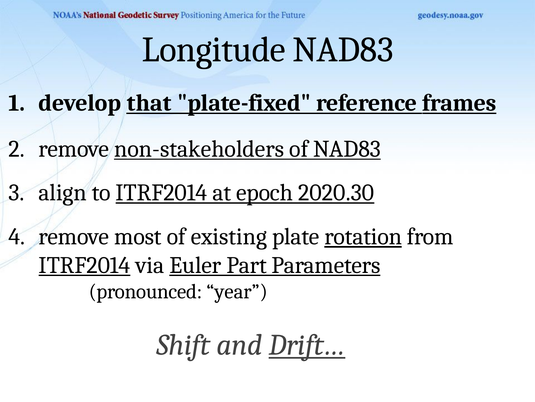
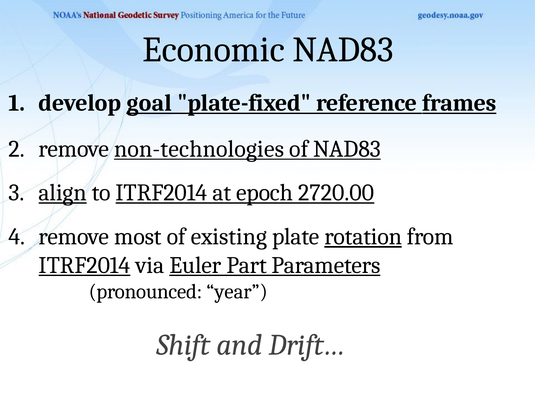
Longitude: Longitude -> Economic
that: that -> goal
non-stakeholders: non-stakeholders -> non-technologies
align underline: none -> present
2020.30: 2020.30 -> 2720.00
Drift… underline: present -> none
